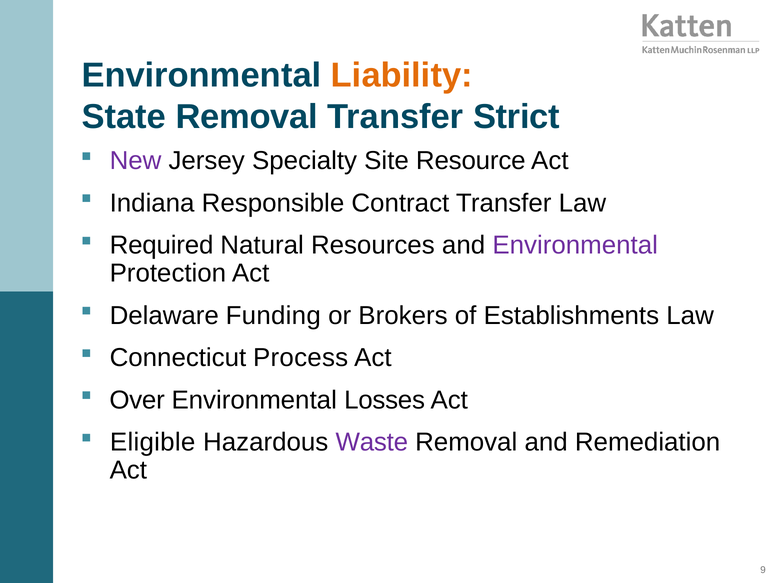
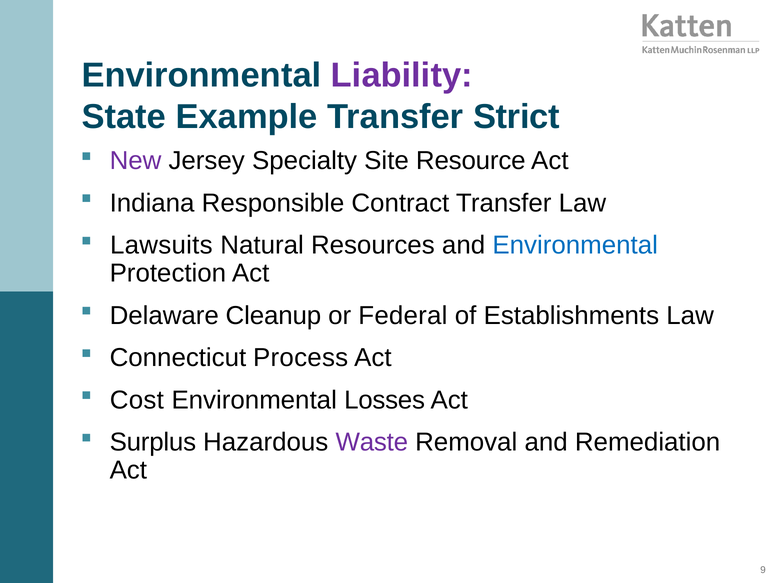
Liability colour: orange -> purple
State Removal: Removal -> Example
Required: Required -> Lawsuits
Environmental at (575, 245) colour: purple -> blue
Funding: Funding -> Cleanup
Brokers: Brokers -> Federal
Over: Over -> Cost
Eligible: Eligible -> Surplus
